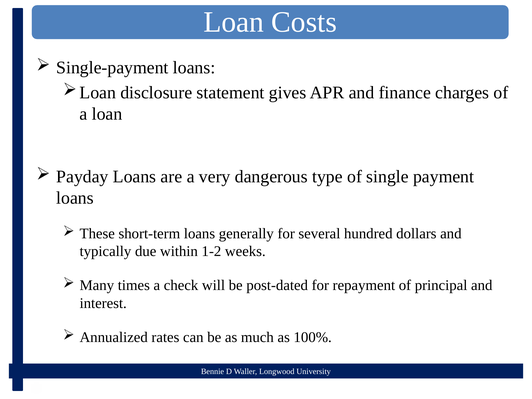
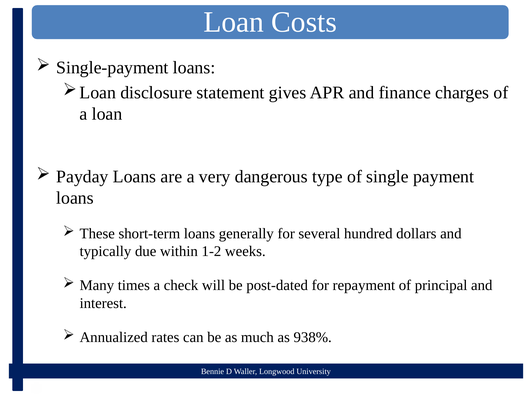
100%: 100% -> 938%
